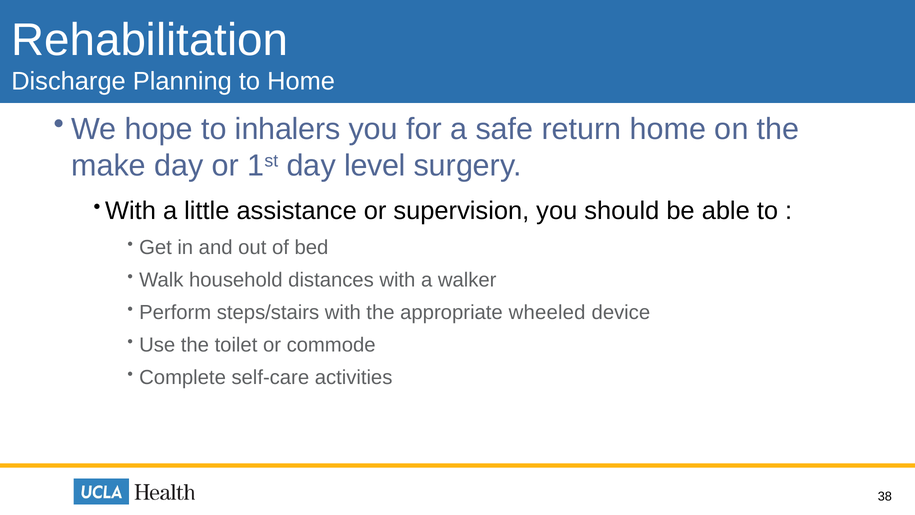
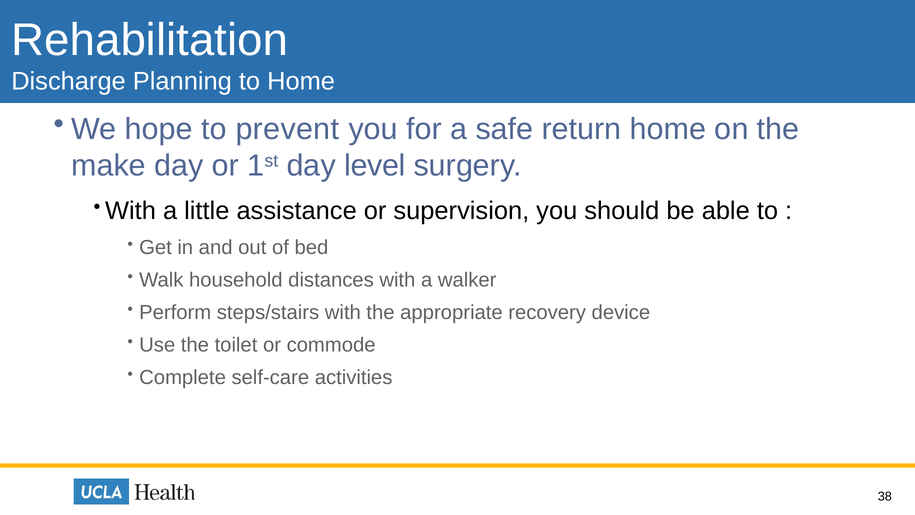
inhalers: inhalers -> prevent
wheeled: wheeled -> recovery
